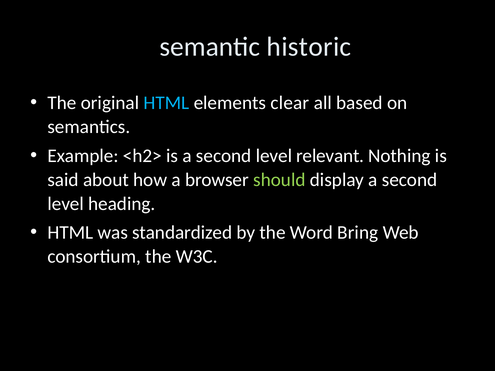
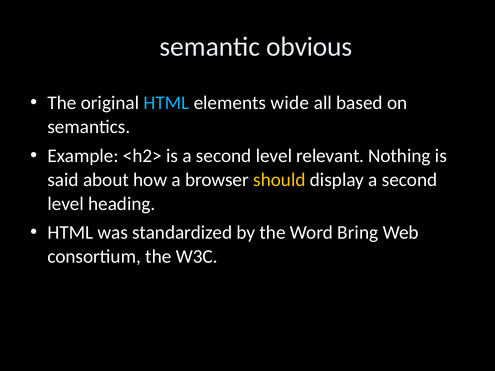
historic: historic -> obvious
clear: clear -> wide
should colour: light green -> yellow
